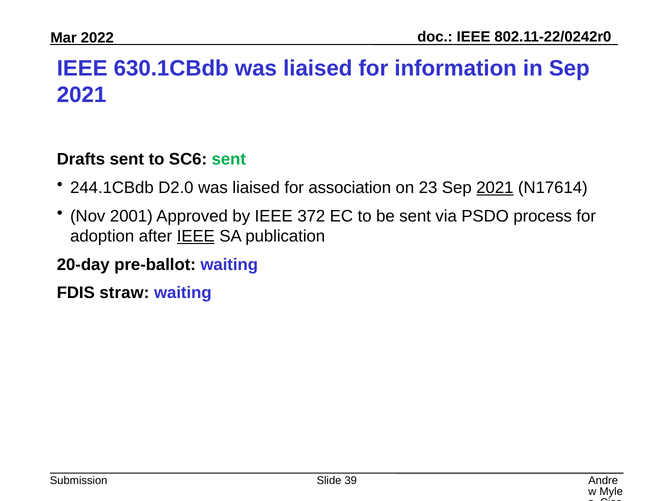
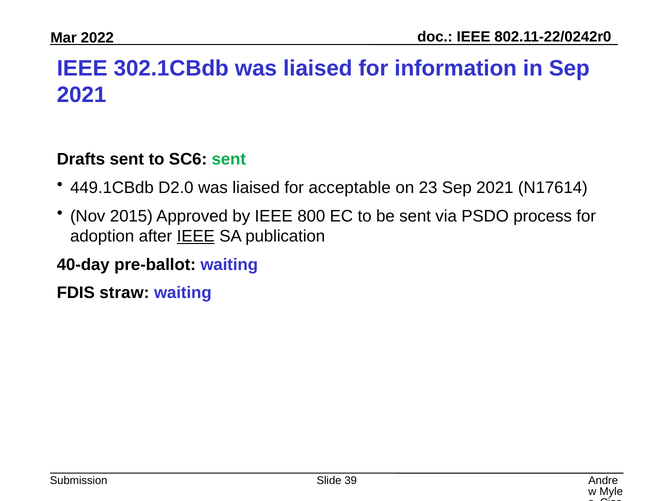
630.1CBdb: 630.1CBdb -> 302.1CBdb
244.1CBdb: 244.1CBdb -> 449.1CBdb
association: association -> acceptable
2021 at (495, 188) underline: present -> none
2001: 2001 -> 2015
372: 372 -> 800
20-day: 20-day -> 40-day
